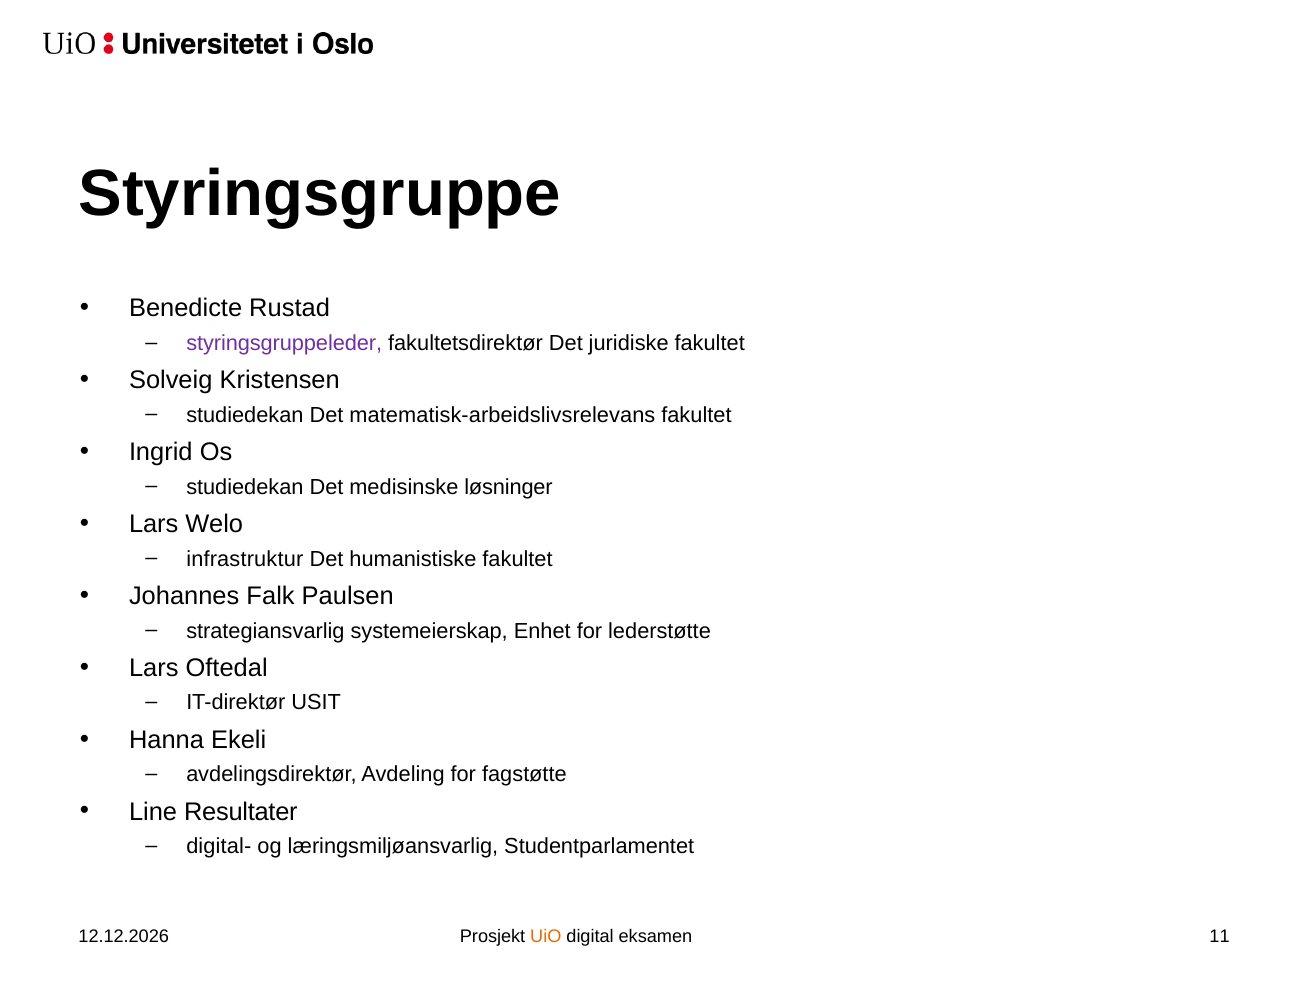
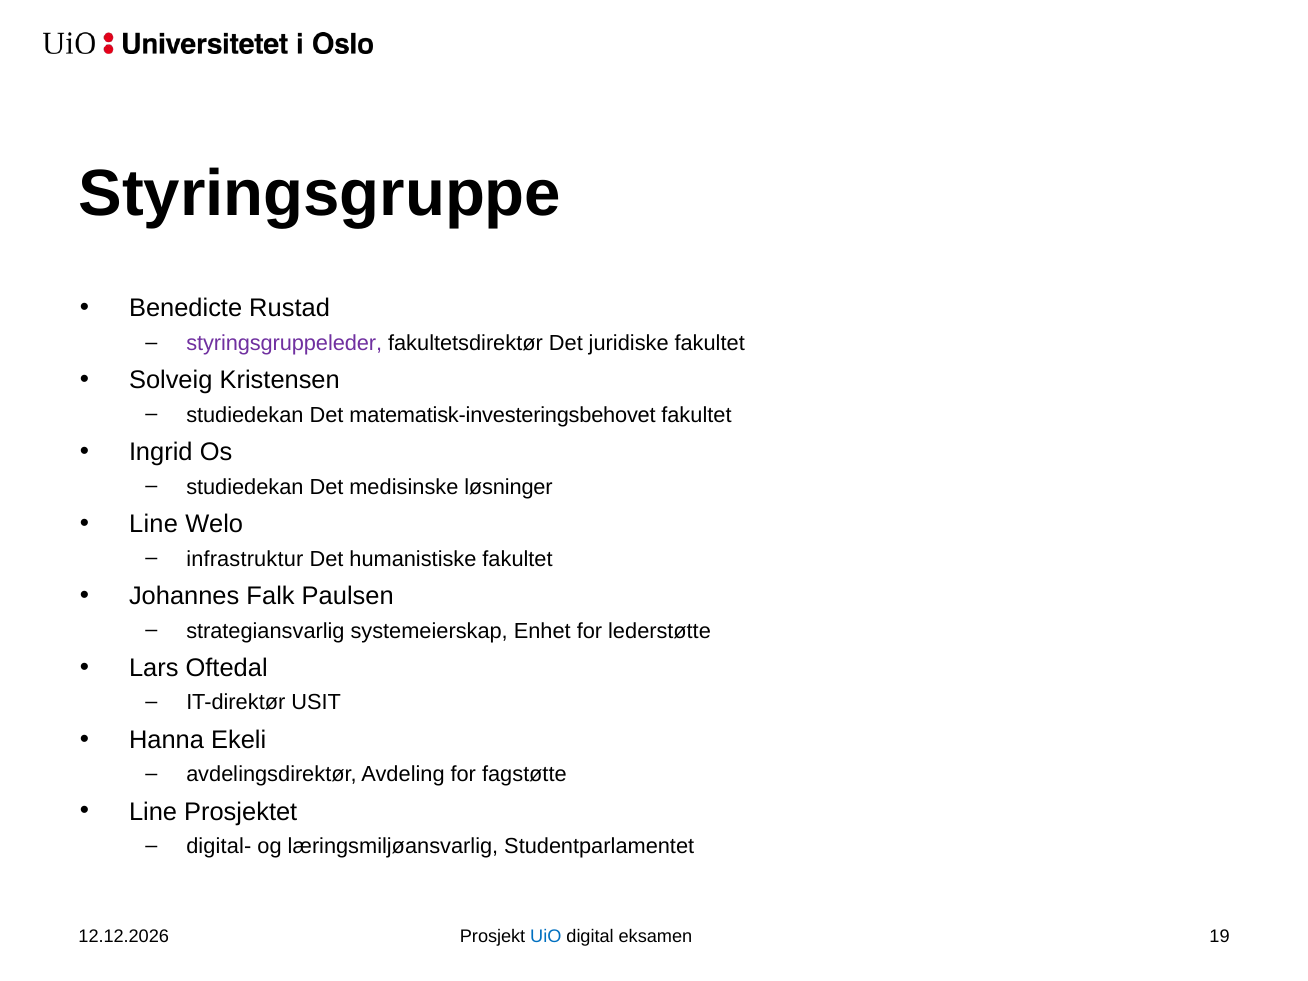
matematisk-arbeidslivsrelevans: matematisk-arbeidslivsrelevans -> matematisk-investeringsbehovet
Lars at (154, 524): Lars -> Line
Resultater: Resultater -> Prosjektet
UiO colour: orange -> blue
11: 11 -> 19
